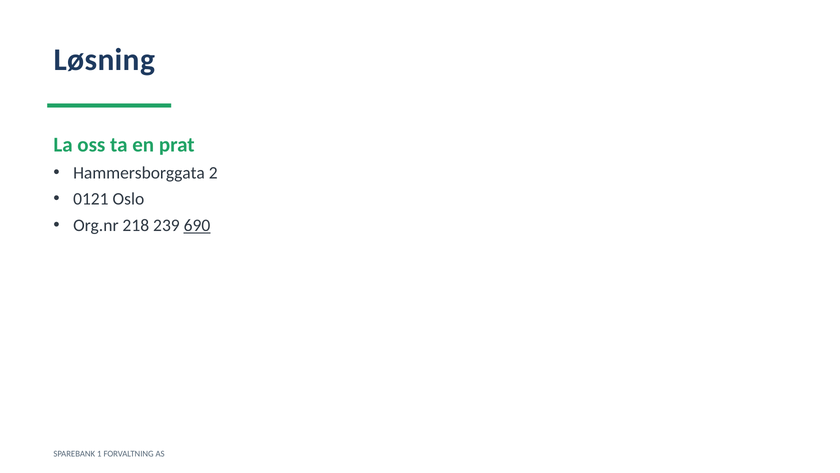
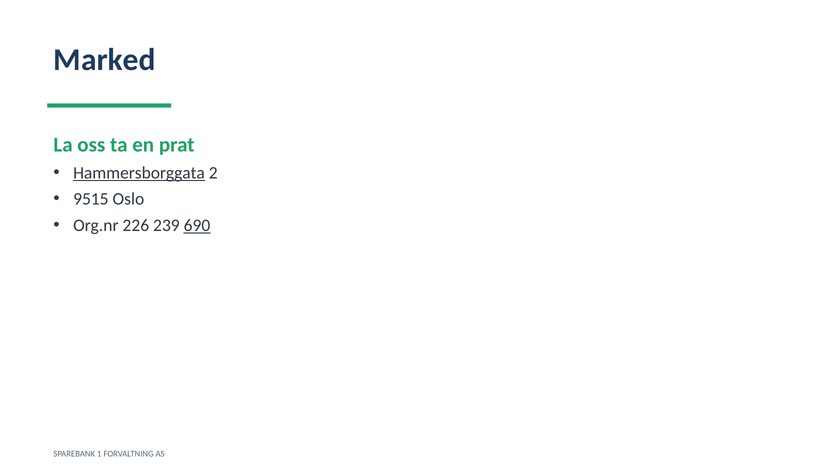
Løsning: Løsning -> Marked
Hammersborggata underline: none -> present
0121: 0121 -> 9515
218: 218 -> 226
